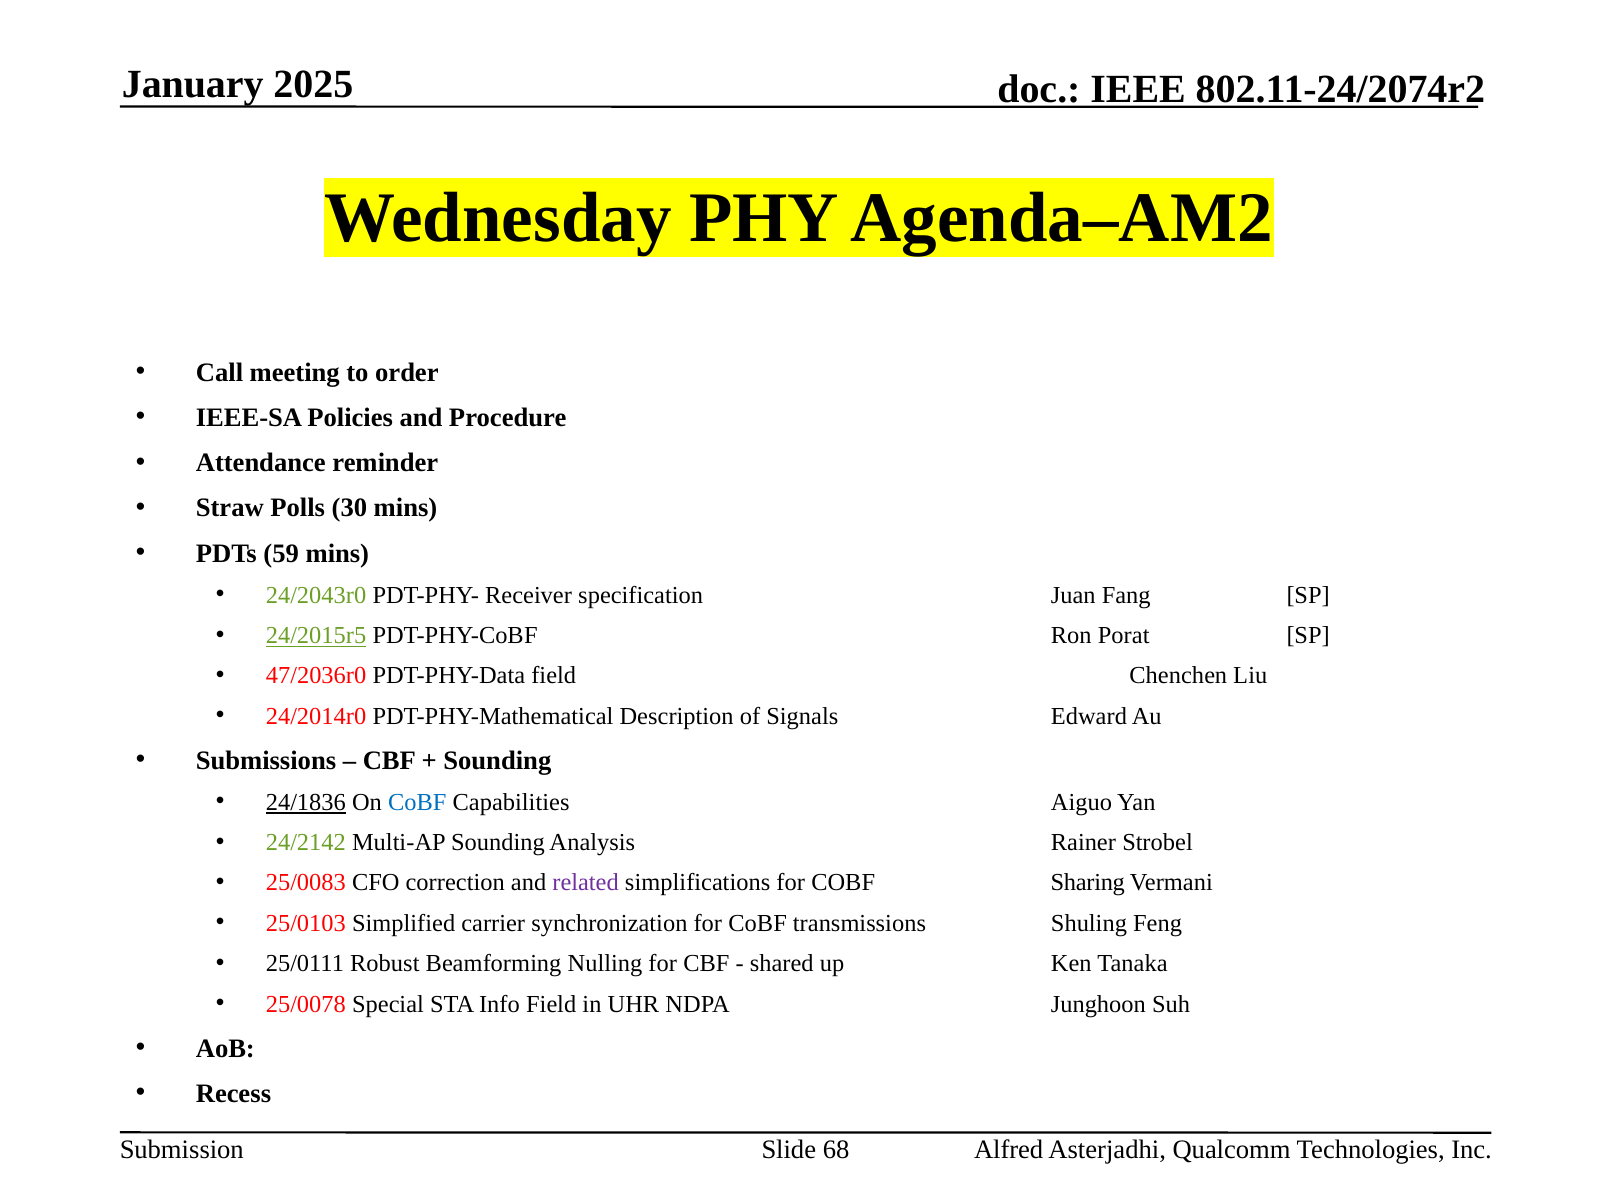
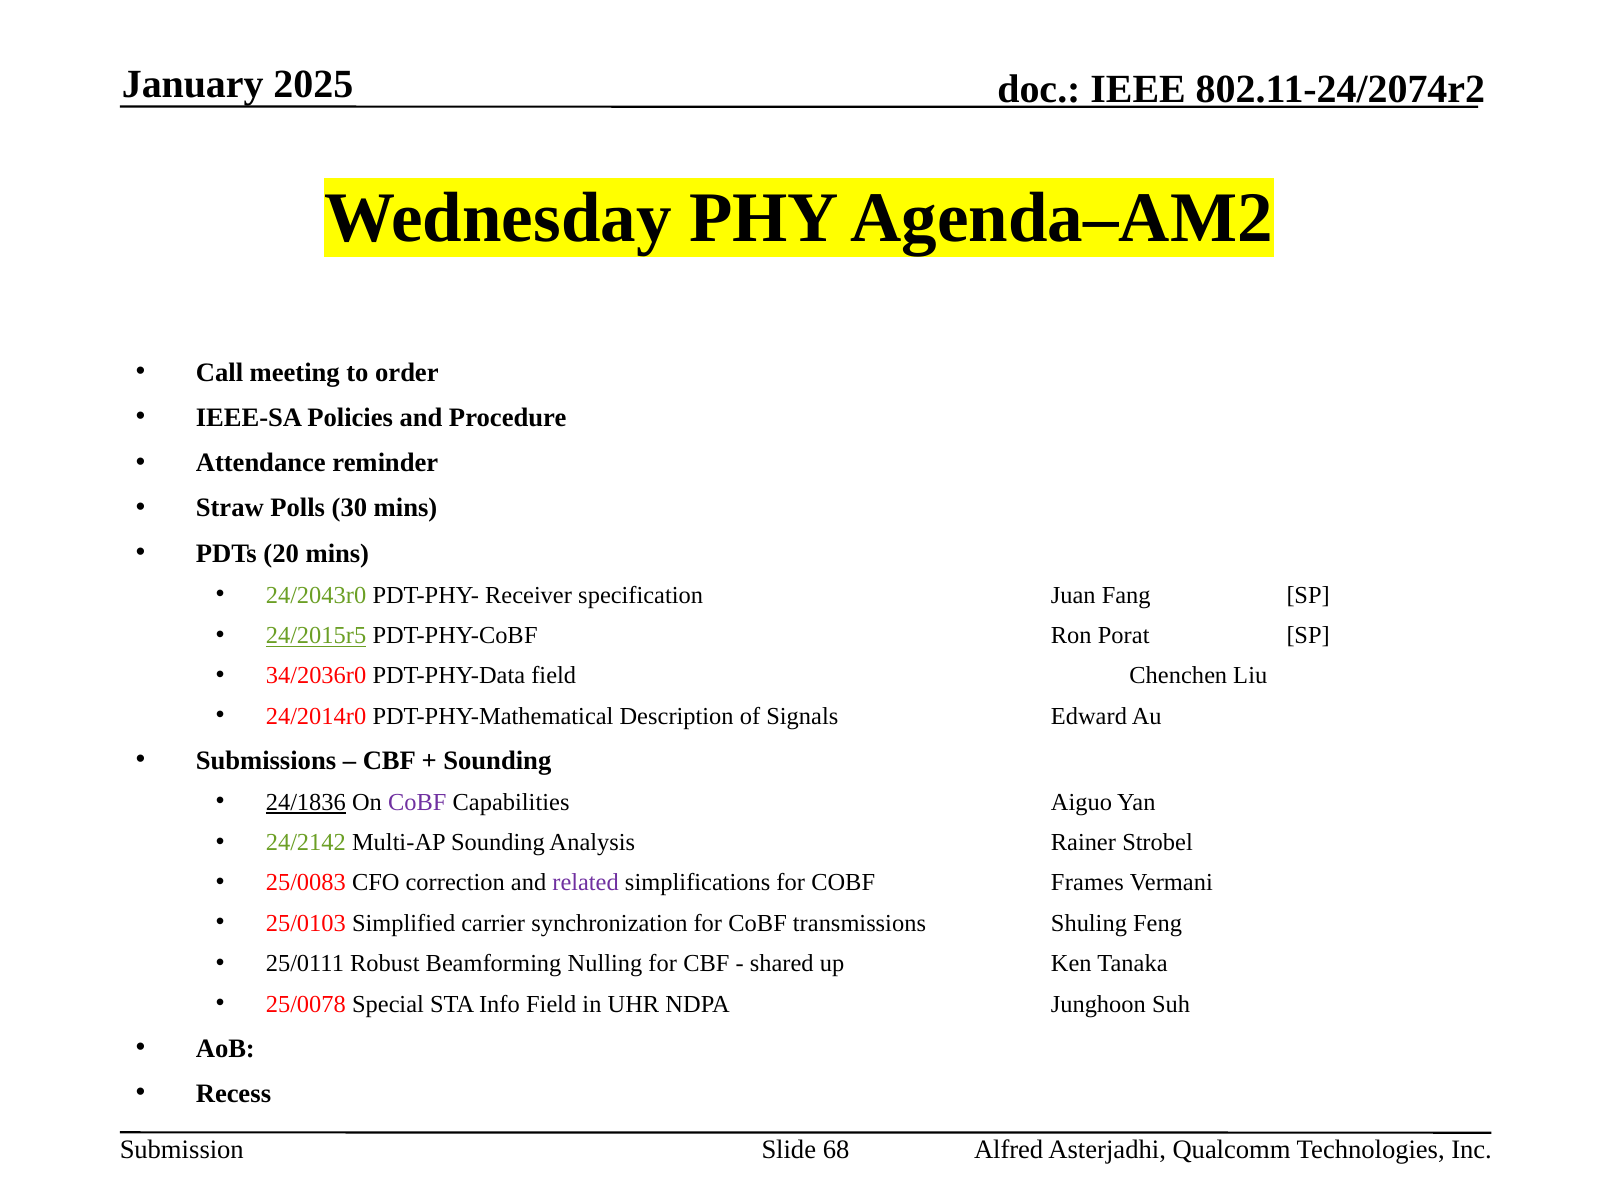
59: 59 -> 20
47/2036r0: 47/2036r0 -> 34/2036r0
CoBF at (417, 802) colour: blue -> purple
Sharing: Sharing -> Frames
